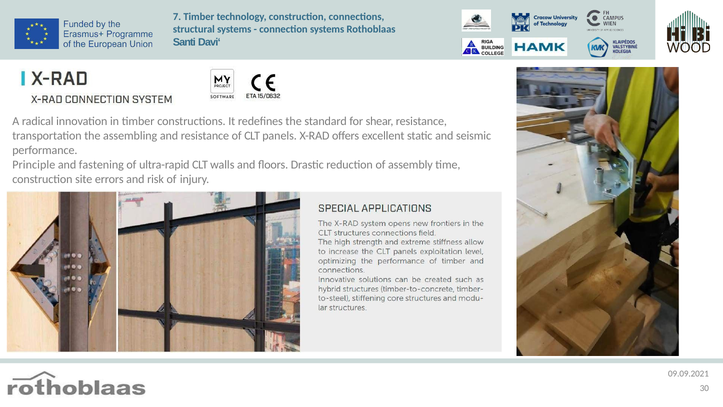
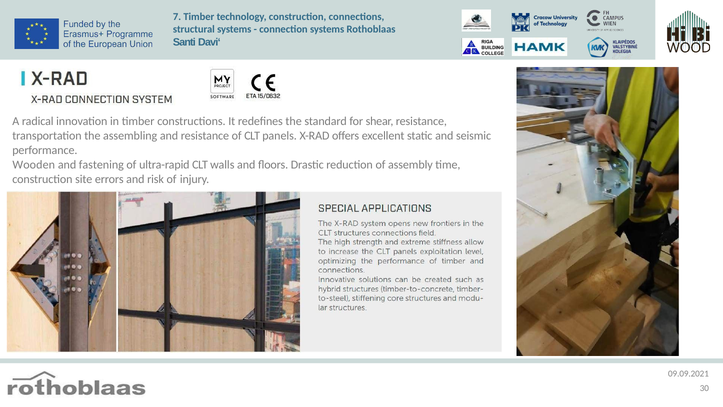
Principle: Principle -> Wooden
